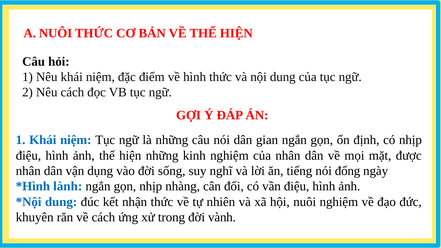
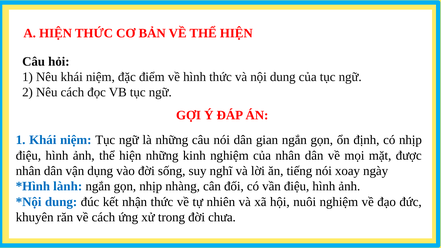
A NUÔI: NUÔI -> HIỆN
đống: đống -> xoay
vành: vành -> chưa
